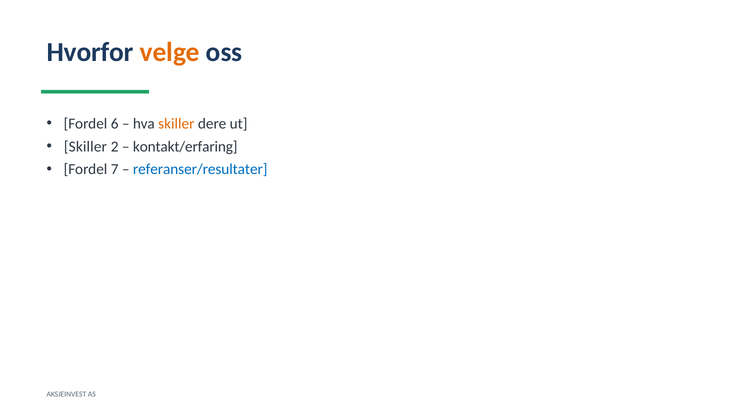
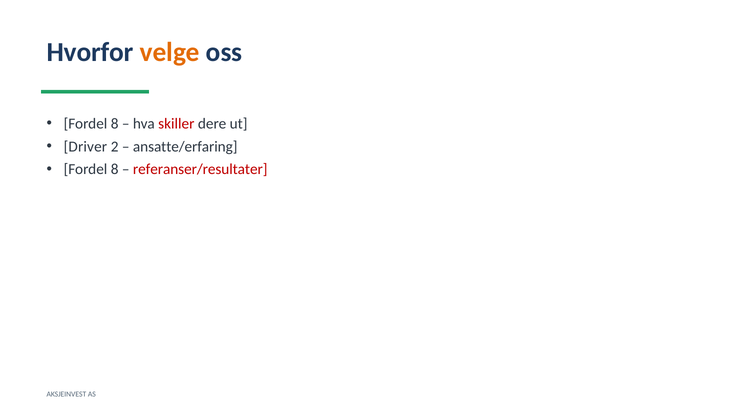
6 at (115, 124): 6 -> 8
skiller at (176, 124) colour: orange -> red
Skiller at (85, 147): Skiller -> Driver
kontakt/erfaring: kontakt/erfaring -> ansatte/erfaring
7 at (115, 170): 7 -> 8
referanser/resultater colour: blue -> red
